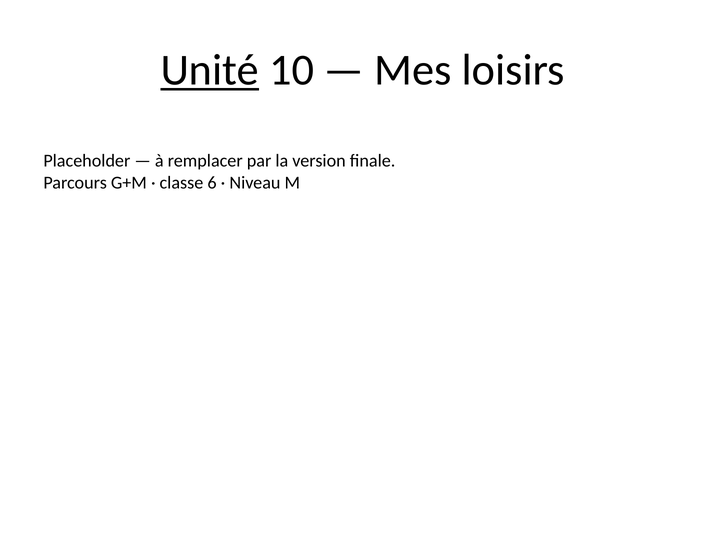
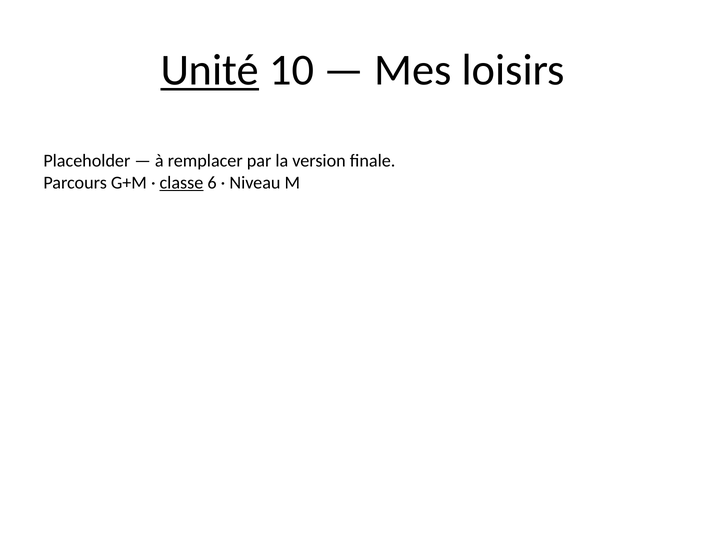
classe underline: none -> present
